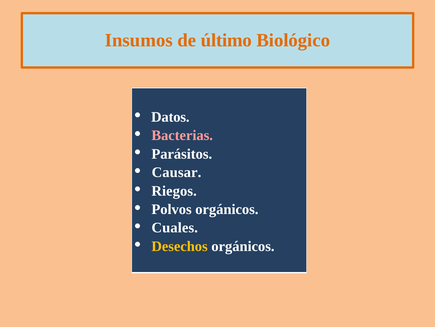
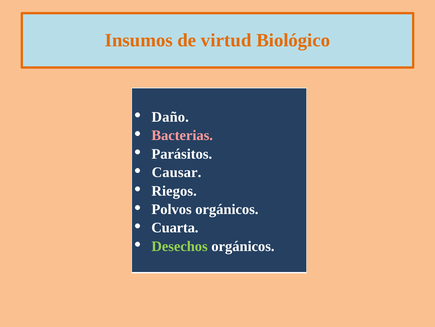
último: último -> virtud
Datos: Datos -> Daño
Cuales: Cuales -> Cuarta
Desechos colour: yellow -> light green
